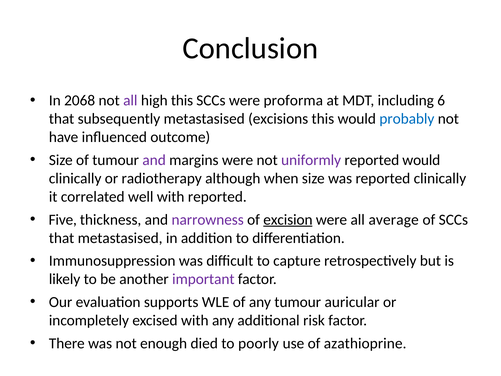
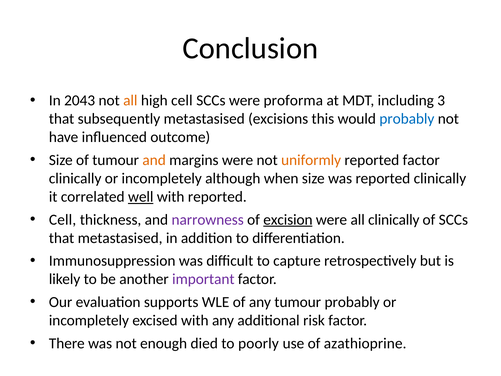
2068: 2068 -> 2043
all at (130, 100) colour: purple -> orange
high this: this -> cell
6: 6 -> 3
and at (154, 160) colour: purple -> orange
uniformly colour: purple -> orange
reported would: would -> factor
clinically or radiotherapy: radiotherapy -> incompletely
well underline: none -> present
Five at (63, 220): Five -> Cell
all average: average -> clinically
tumour auricular: auricular -> probably
